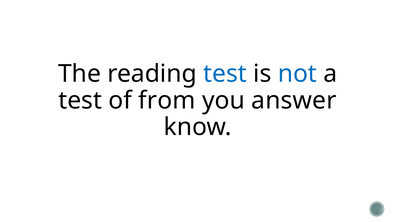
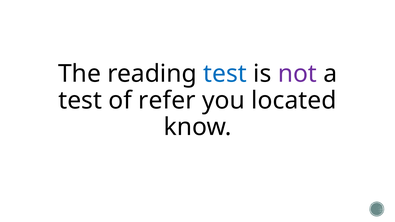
not colour: blue -> purple
from: from -> refer
answer: answer -> located
